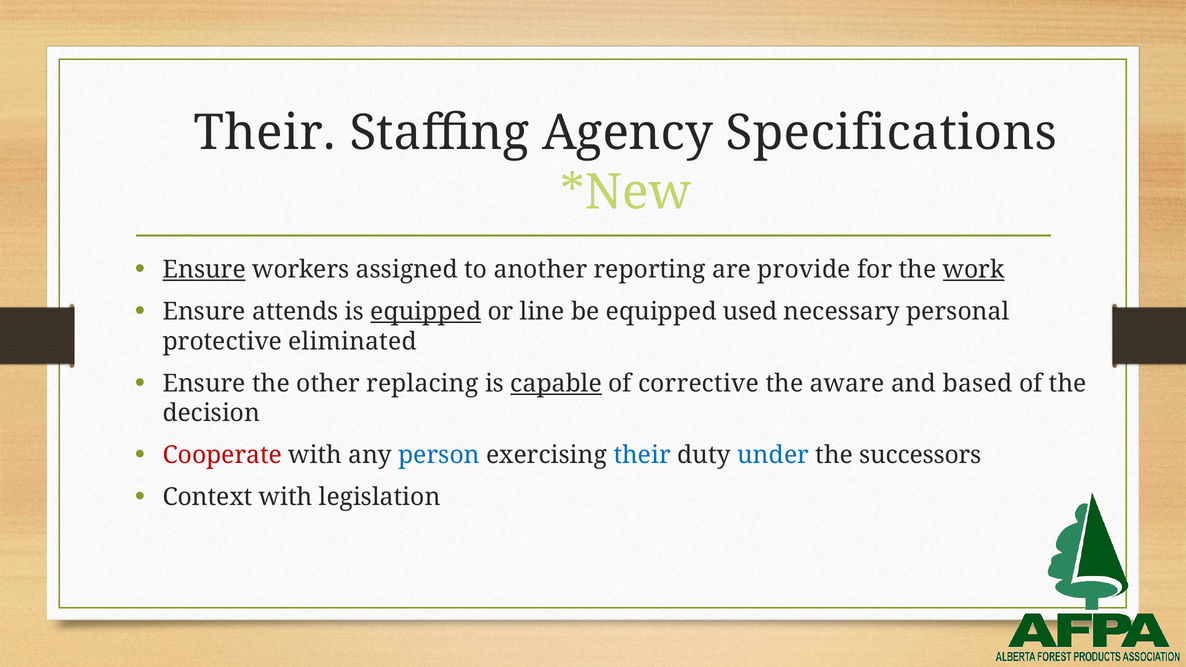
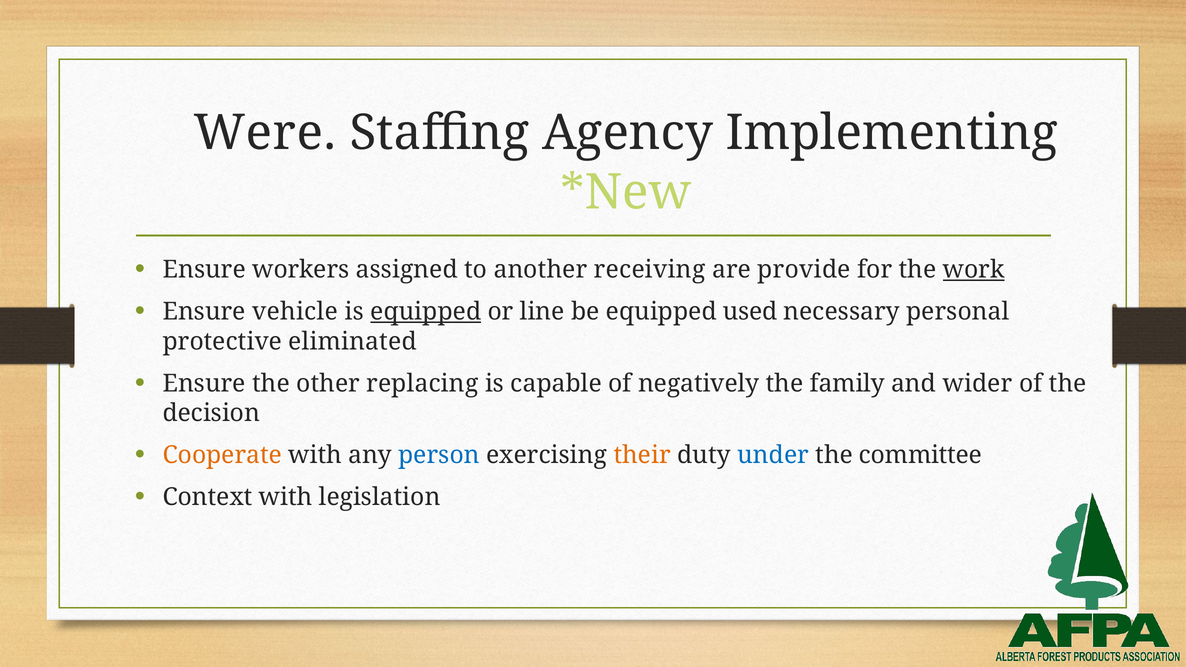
Their at (265, 133): Their -> Were
Specifications: Specifications -> Implementing
Ensure at (204, 270) underline: present -> none
reporting: reporting -> receiving
attends: attends -> vehicle
capable underline: present -> none
corrective: corrective -> negatively
aware: aware -> family
based: based -> wider
Cooperate colour: red -> orange
their at (642, 455) colour: blue -> orange
successors: successors -> committee
